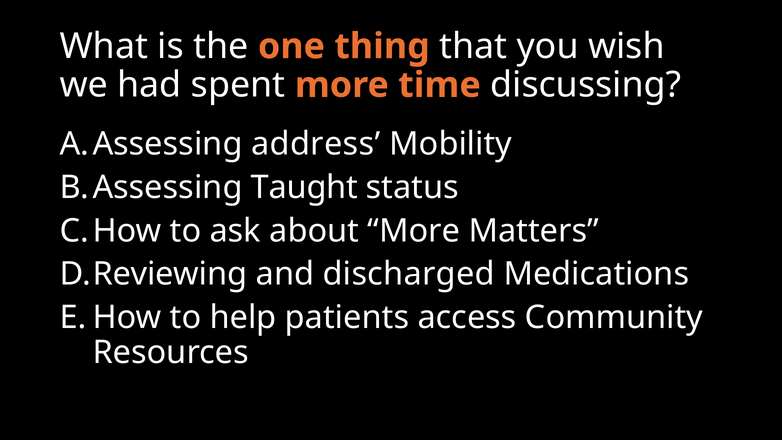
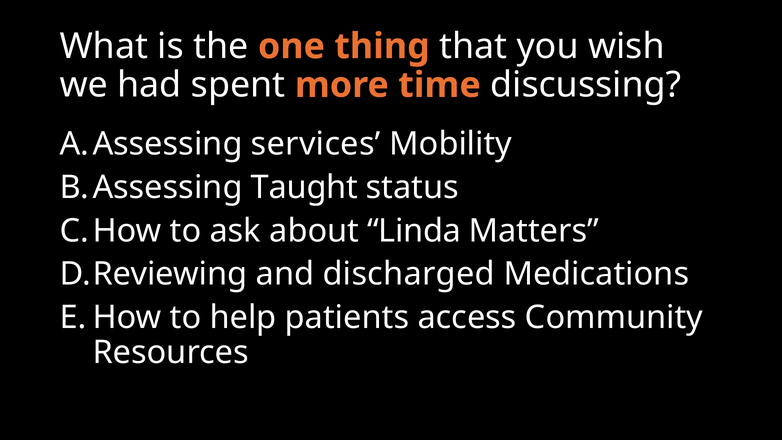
address: address -> services
about More: More -> Linda
